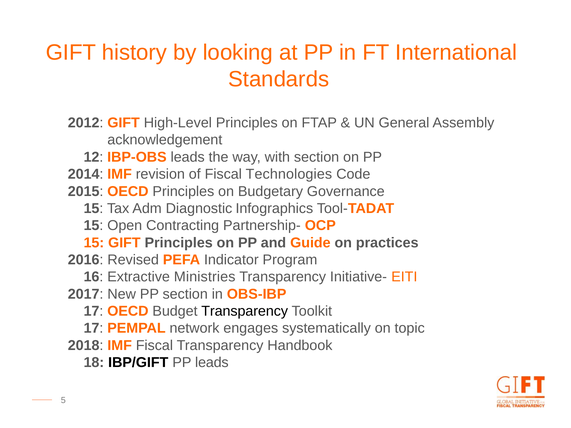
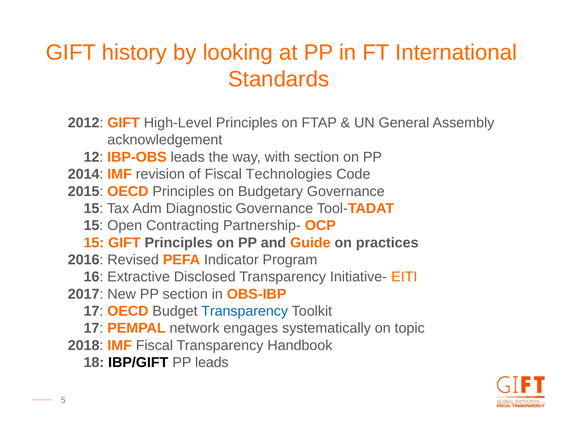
Diagnostic Infographics: Infographics -> Governance
Ministries: Ministries -> Disclosed
Transparency at (245, 311) colour: black -> blue
